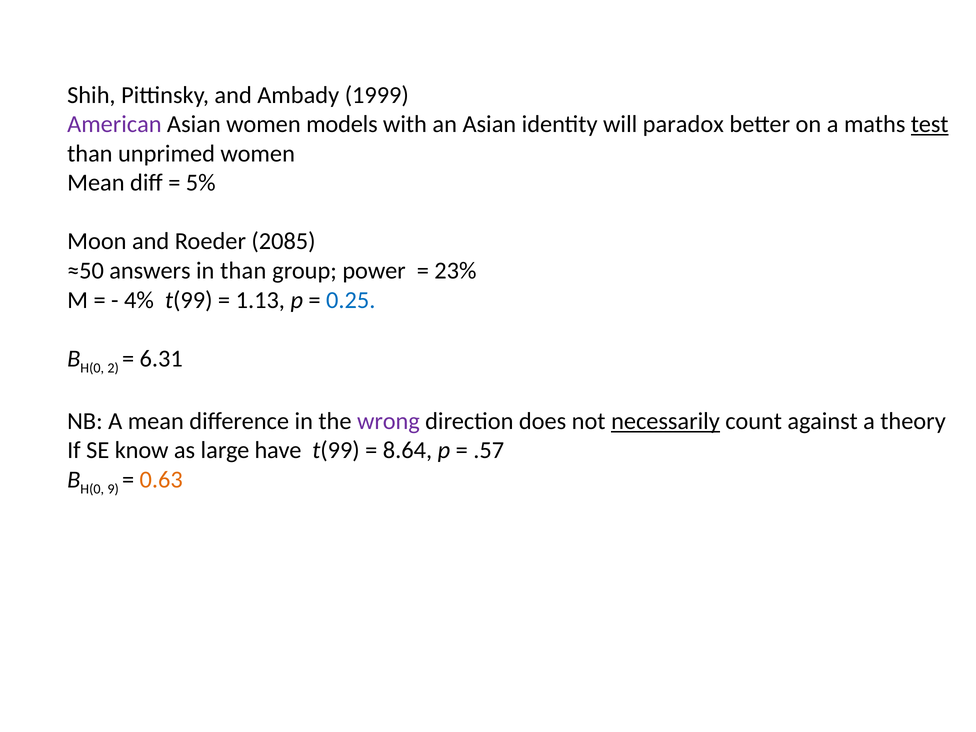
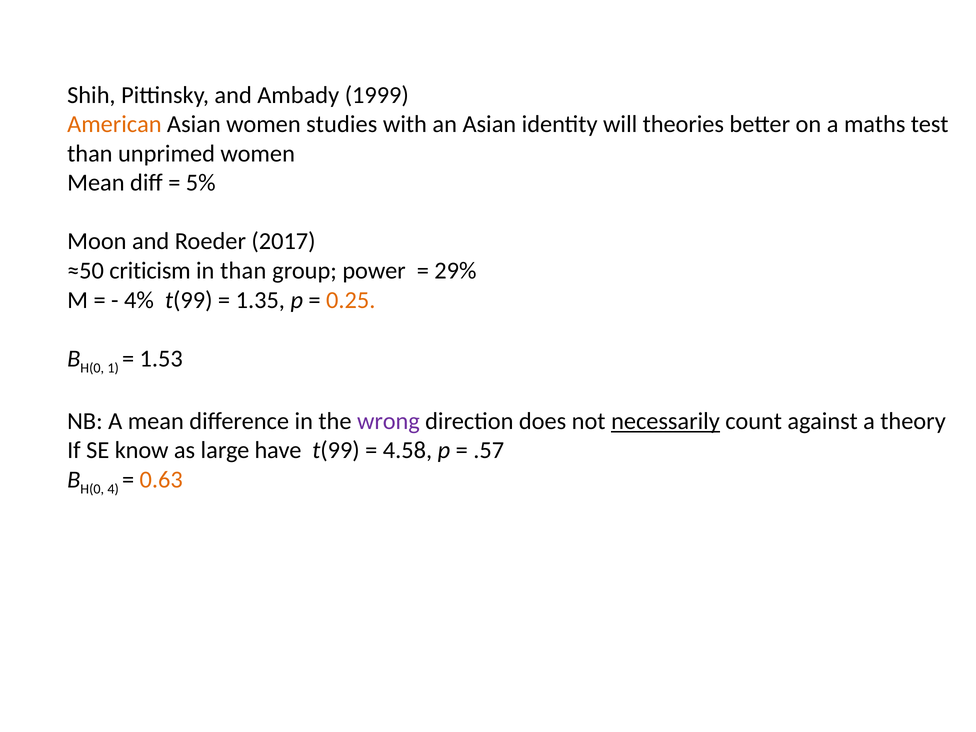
American colour: purple -> orange
models: models -> studies
paradox: paradox -> theories
test underline: present -> none
2085: 2085 -> 2017
answers: answers -> criticism
23%: 23% -> 29%
1.13: 1.13 -> 1.35
0.25 colour: blue -> orange
2: 2 -> 1
6.31: 6.31 -> 1.53
8.64: 8.64 -> 4.58
9: 9 -> 4
